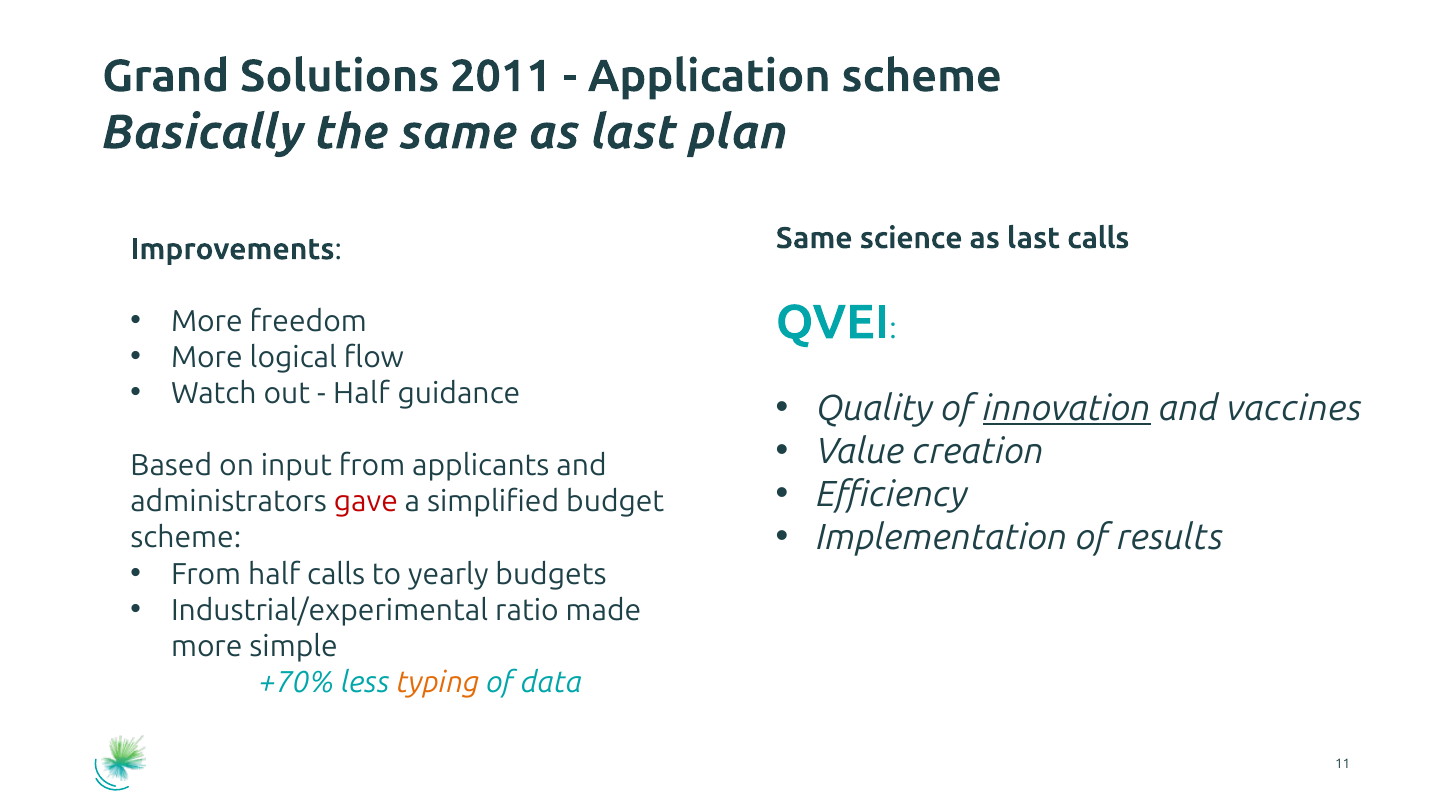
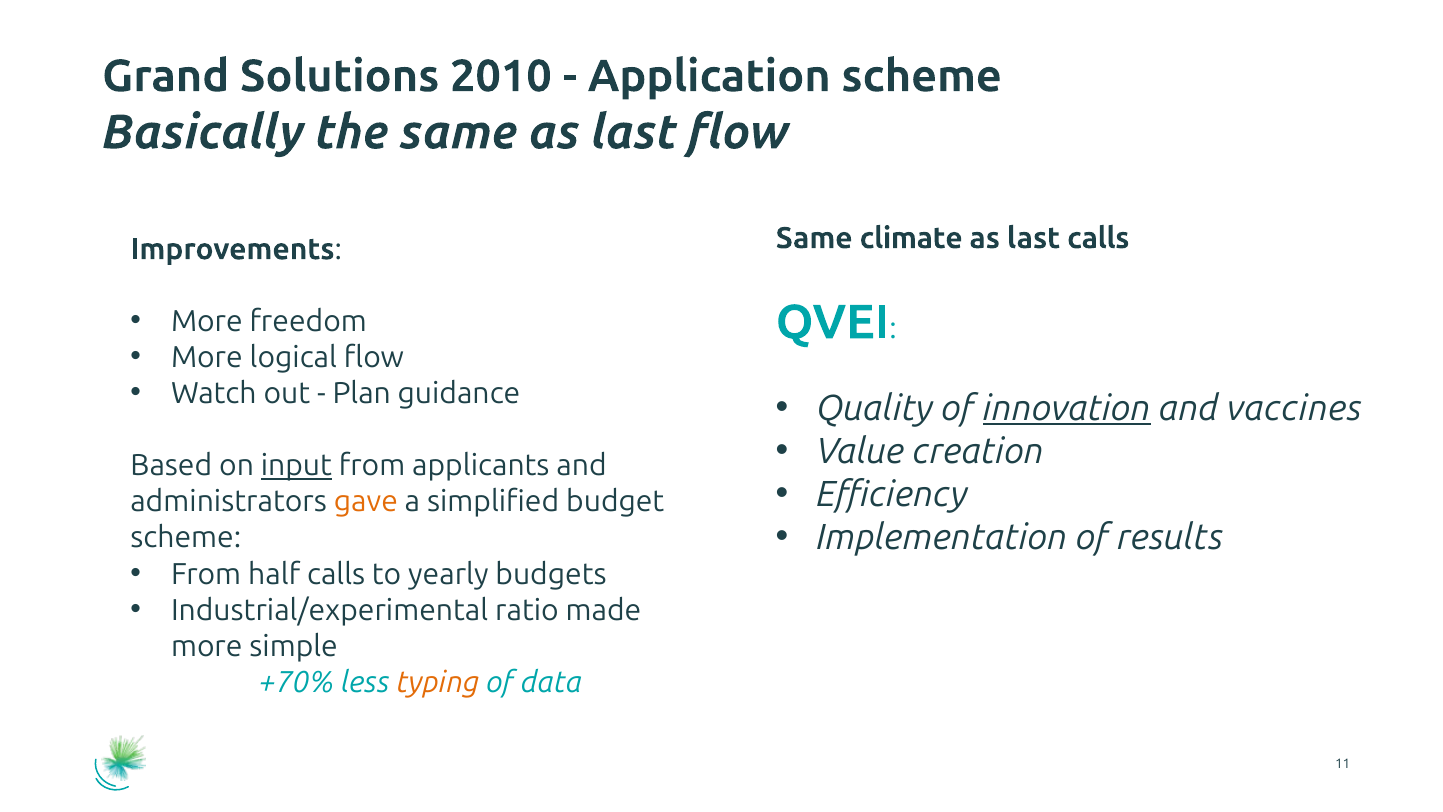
2011: 2011 -> 2010
last plan: plan -> flow
science: science -> climate
Half at (362, 394): Half -> Plan
input underline: none -> present
gave colour: red -> orange
